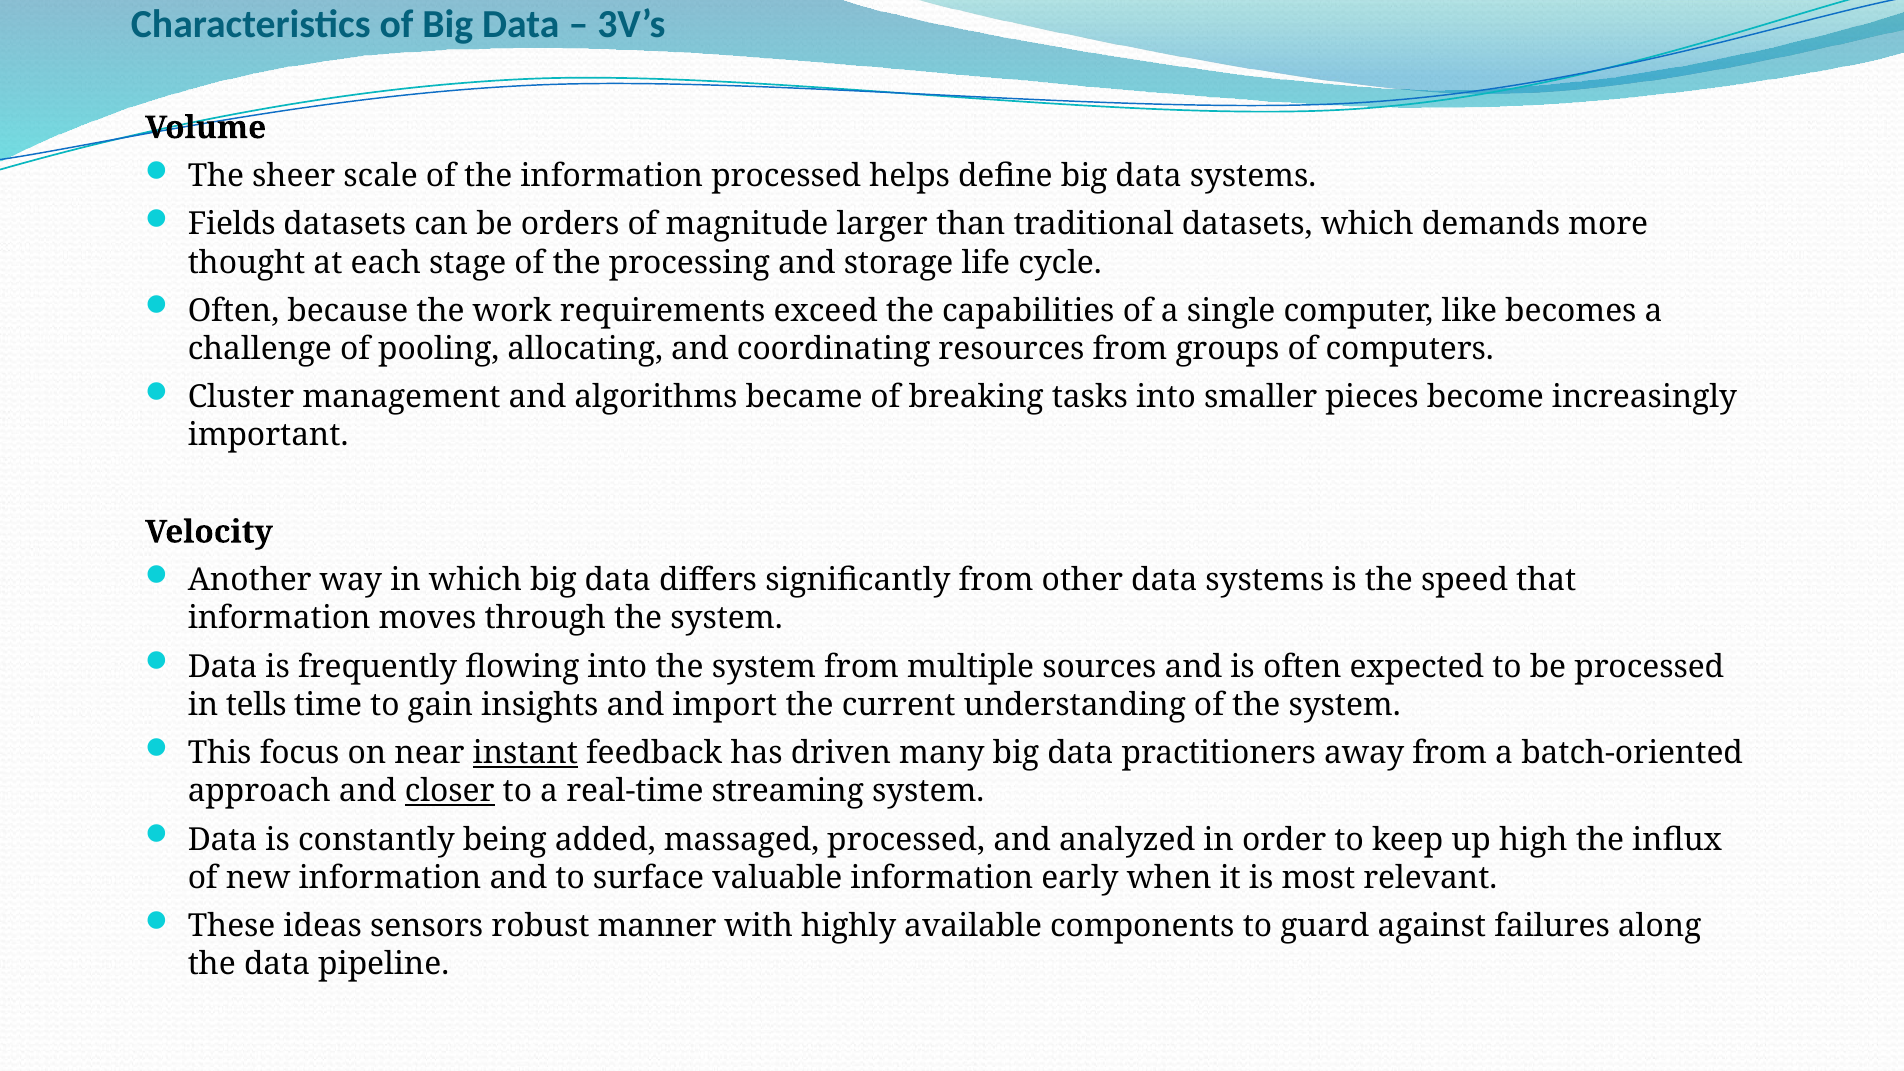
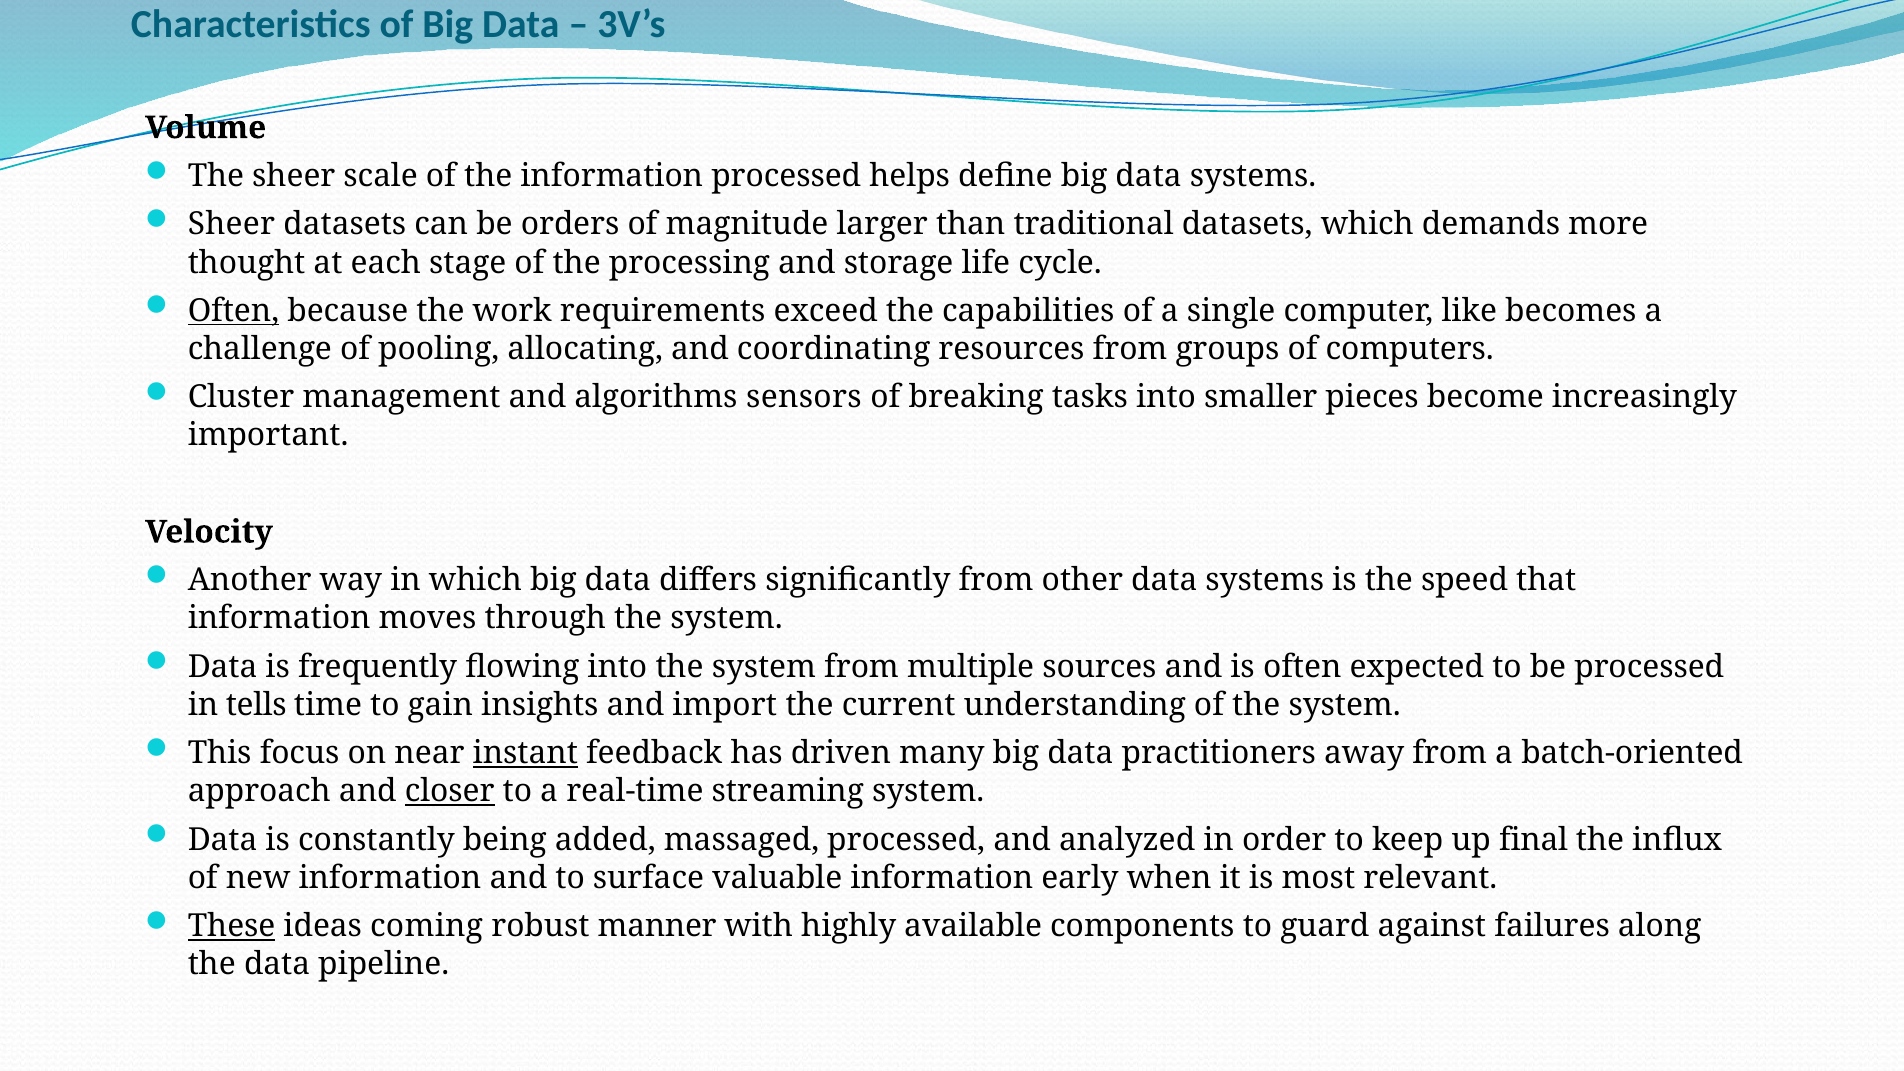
Fields at (232, 224): Fields -> Sheer
Often at (233, 311) underline: none -> present
became: became -> sensors
high: high -> final
These underline: none -> present
sensors: sensors -> coming
